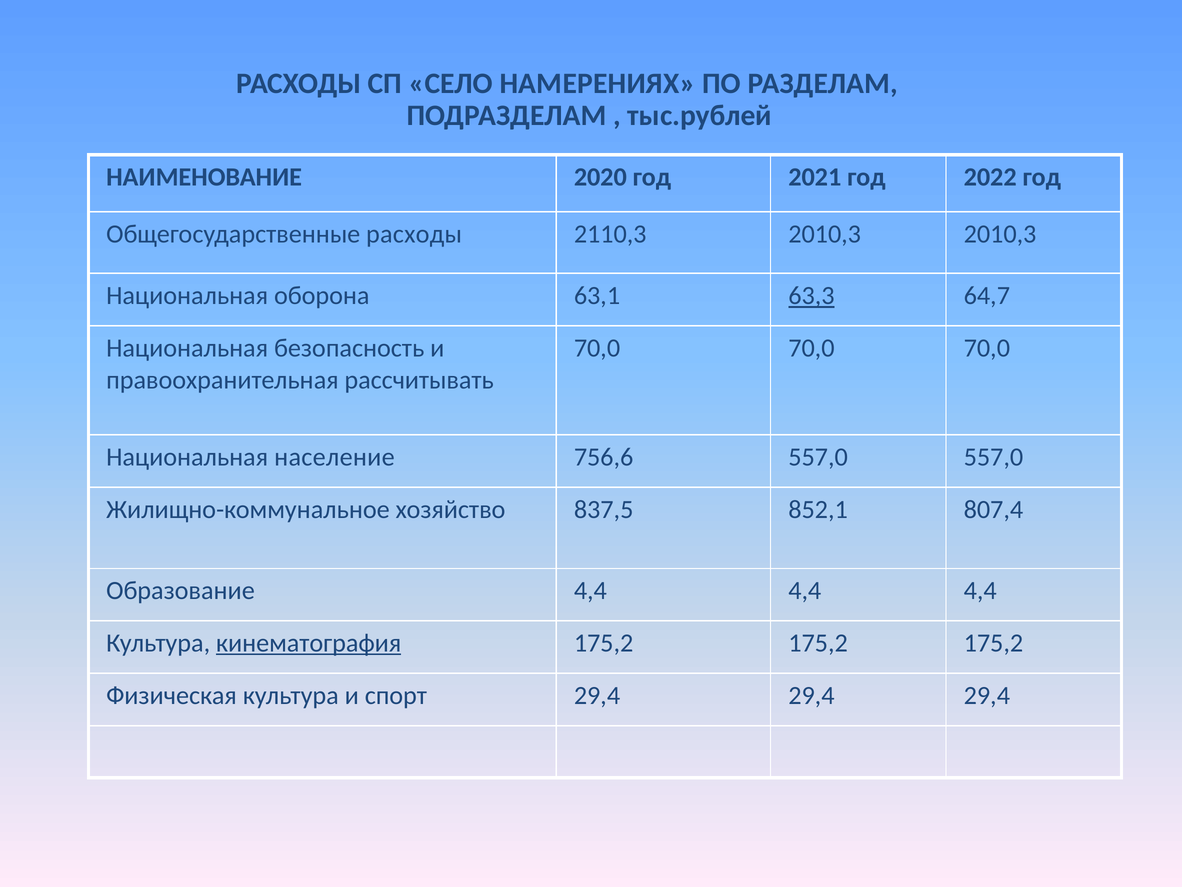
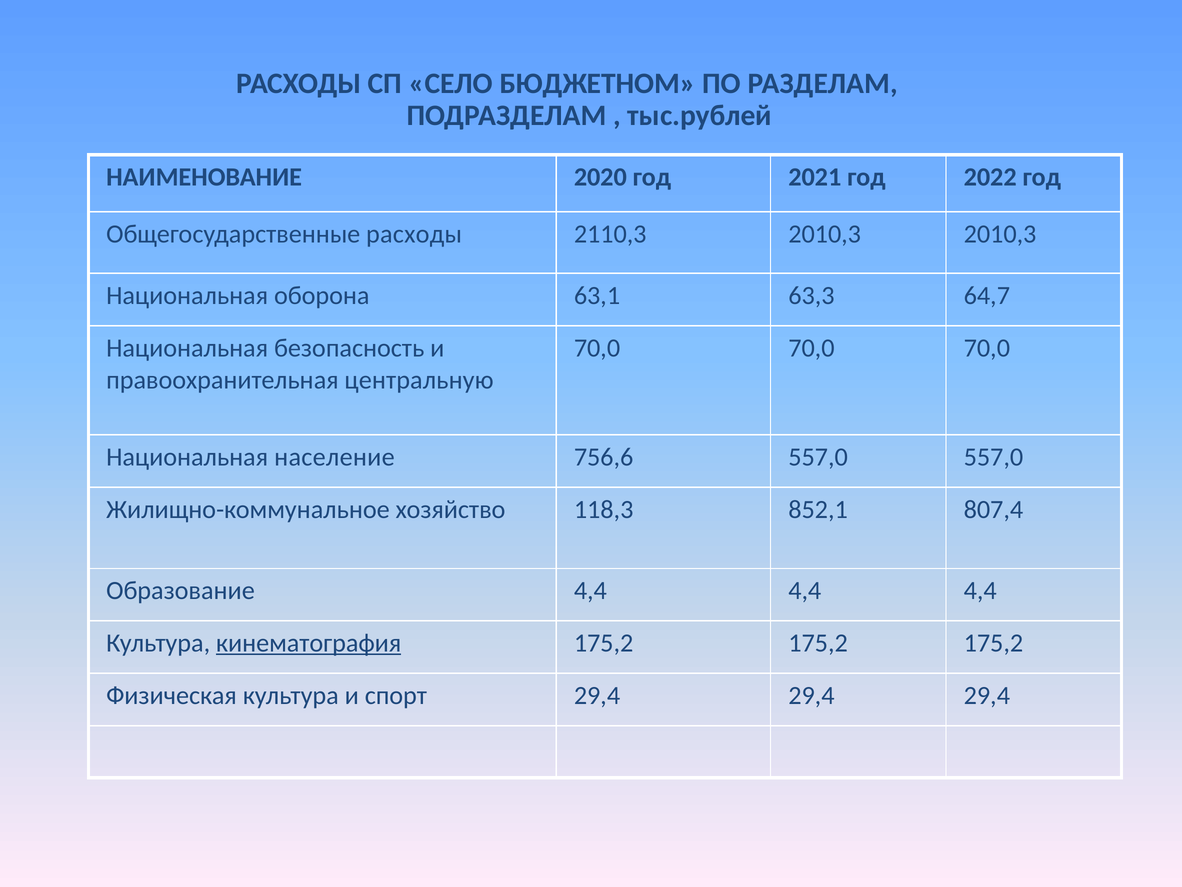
НАМЕРЕНИЯХ: НАМЕРЕНИЯХ -> БЮДЖЕТНОМ
63,3 underline: present -> none
рассчитывать: рассчитывать -> центральную
837,5: 837,5 -> 118,3
